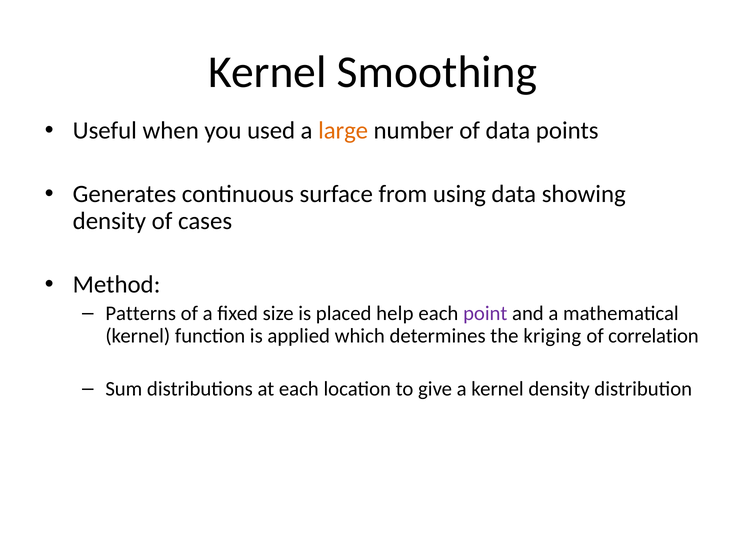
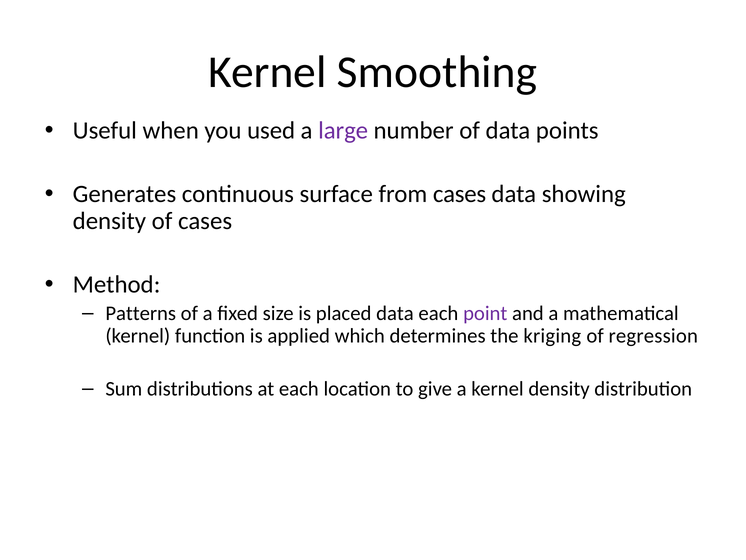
large colour: orange -> purple
from using: using -> cases
placed help: help -> data
correlation: correlation -> regression
